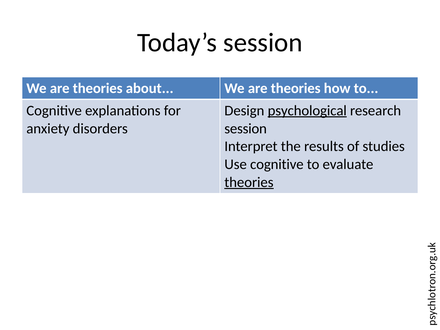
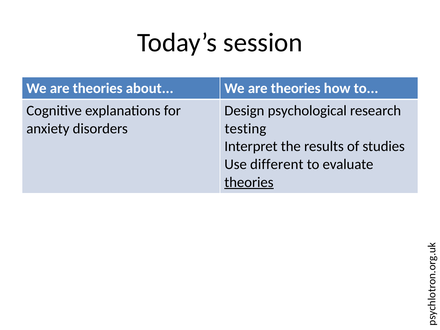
psychological underline: present -> none
session at (246, 128): session -> testing
Use cognitive: cognitive -> different
